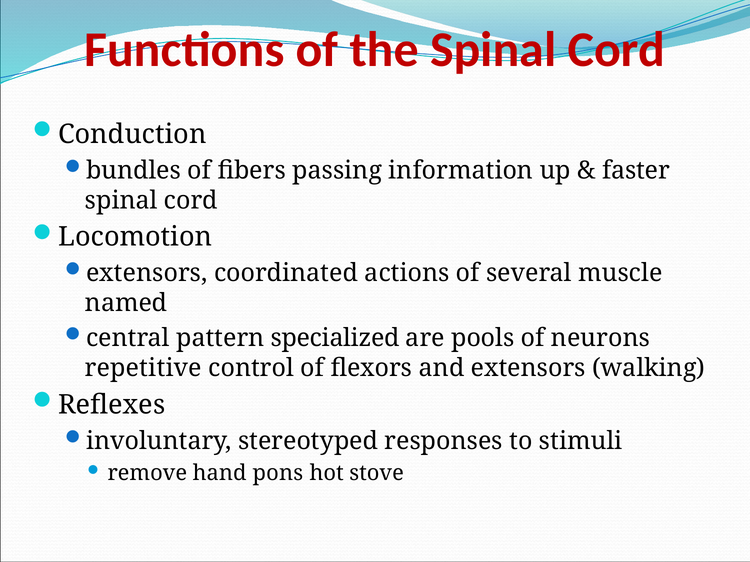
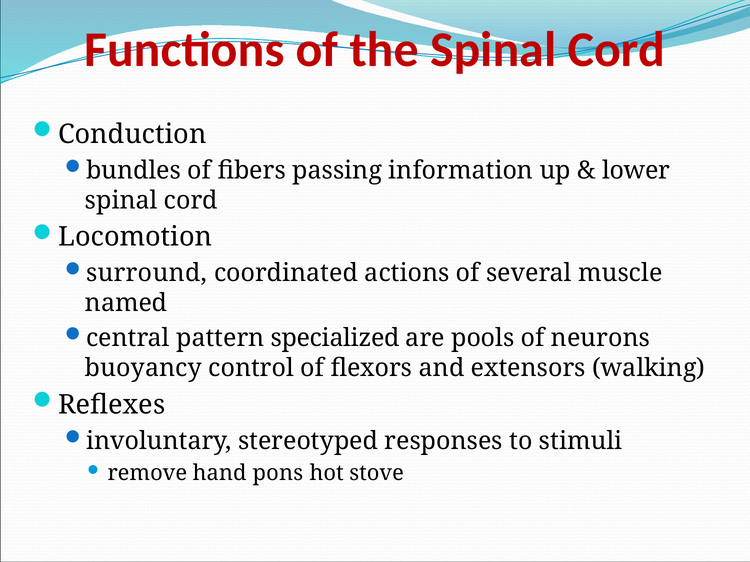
faster: faster -> lower
extensors at (147, 273): extensors -> surround
repetitive: repetitive -> buoyancy
